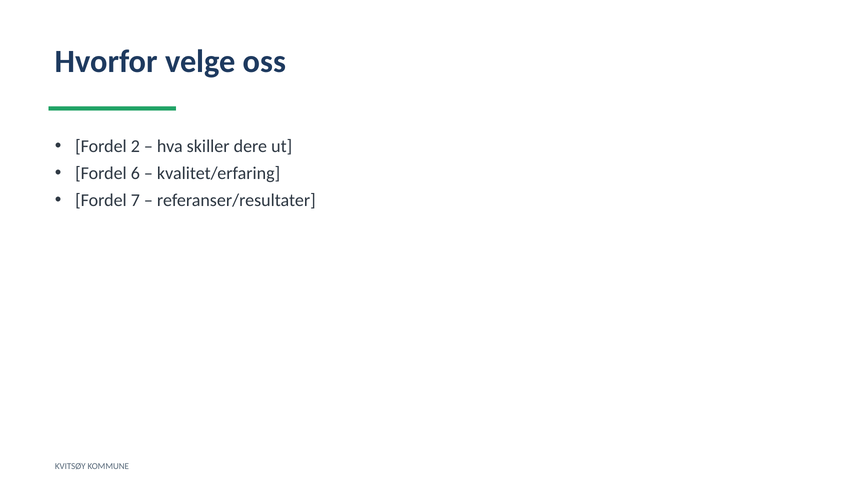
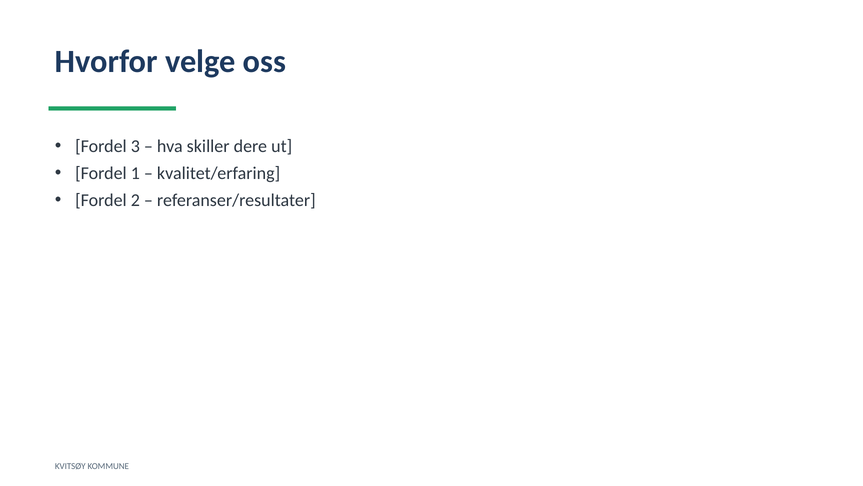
2: 2 -> 3
6: 6 -> 1
7: 7 -> 2
